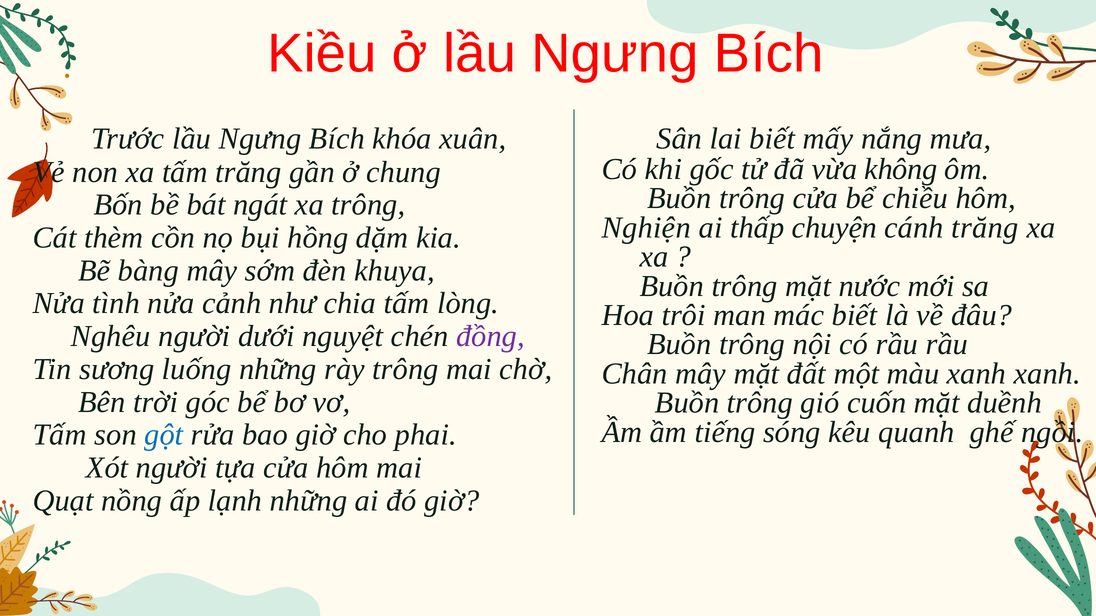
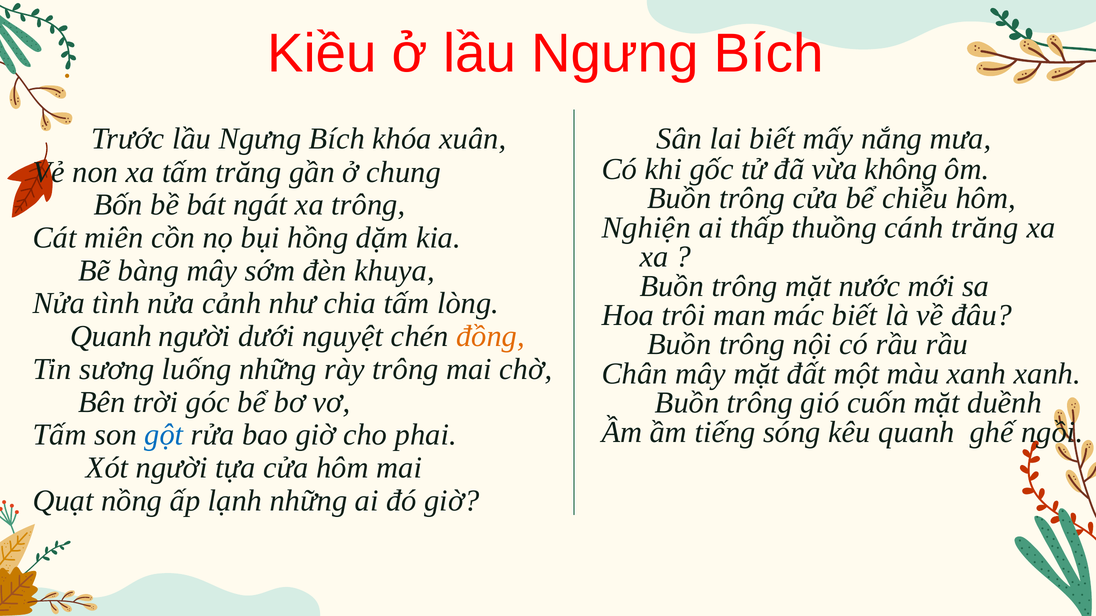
chuyện: chuyện -> thuồng
thèm: thèm -> miên
Nghêu at (111, 337): Nghêu -> Quanh
đồng colour: purple -> orange
